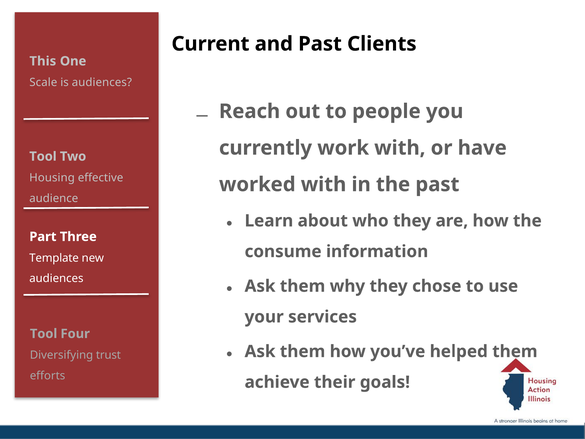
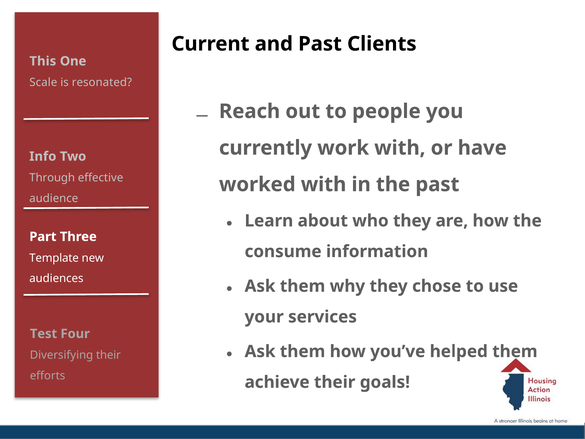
is audiences: audiences -> resonated
Tool at (43, 156): Tool -> Info
Housing: Housing -> Through
Tool at (44, 334): Tool -> Test
Diversifying trust: trust -> their
